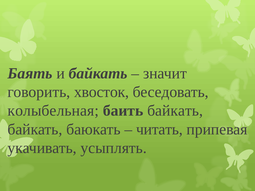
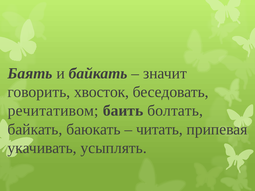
колыбельная: колыбельная -> речитативом
баить байкать: байкать -> болтать
